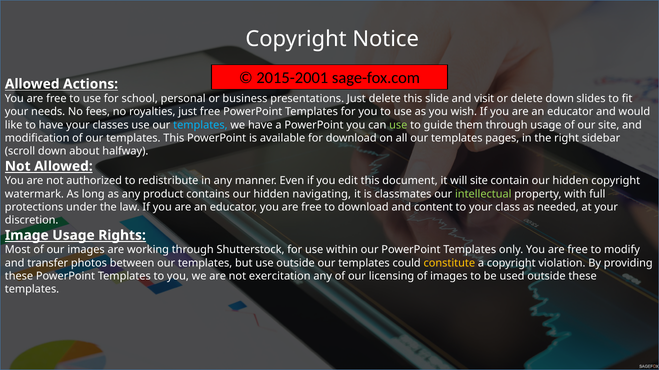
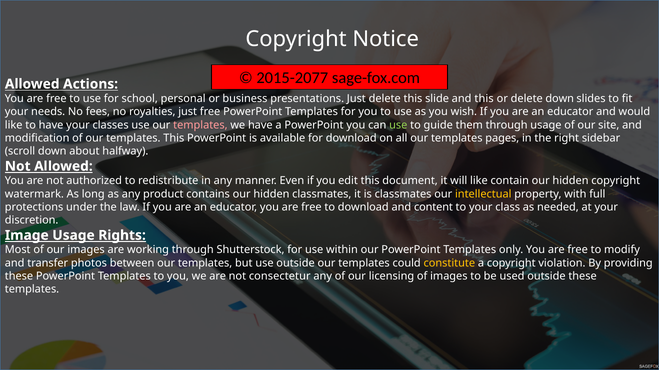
2015-2001: 2015-2001 -> 2015-2077
and visit: visit -> this
templates at (200, 125) colour: light blue -> pink
will site: site -> like
hidden navigating: navigating -> classmates
intellectual colour: light green -> yellow
exercitation: exercitation -> consectetur
